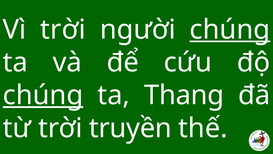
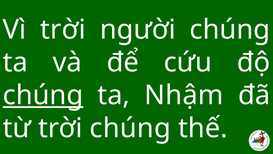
chúng at (230, 30) underline: present -> none
Thang: Thang -> Nhậm
trời truyền: truyền -> chúng
